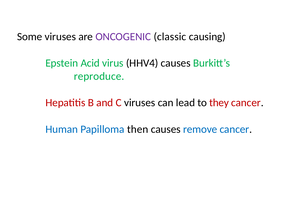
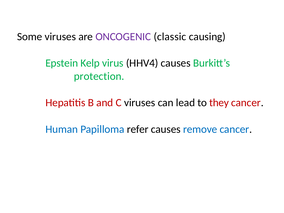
Acid: Acid -> Kelp
reproduce: reproduce -> protection
then: then -> refer
